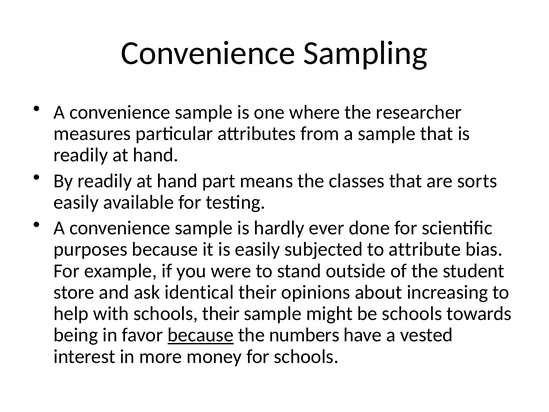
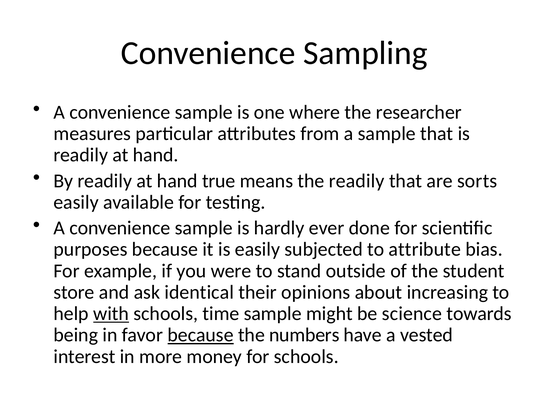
part: part -> true
the classes: classes -> readily
with underline: none -> present
schools their: their -> time
be schools: schools -> science
